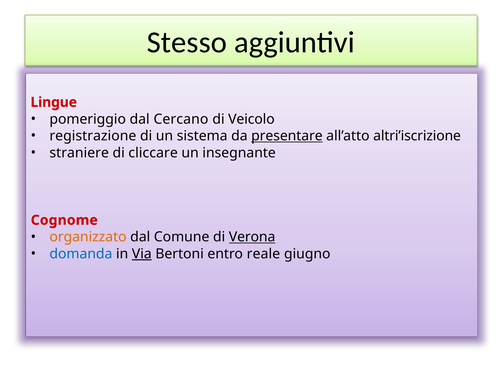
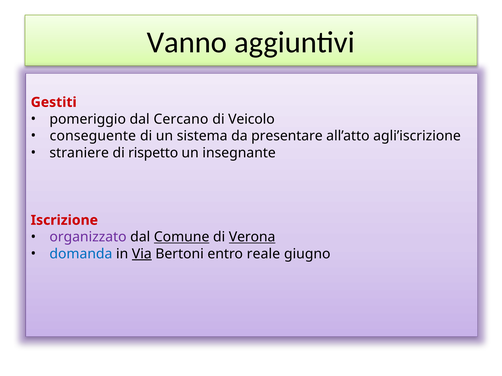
Stesso: Stesso -> Vanno
Lingue: Lingue -> Gestiti
registrazione: registrazione -> conseguente
presentare underline: present -> none
altri’iscrizione: altri’iscrizione -> agli’iscrizione
cliccare: cliccare -> rispetto
Cognome: Cognome -> Iscrizione
organizzato colour: orange -> purple
Comune underline: none -> present
